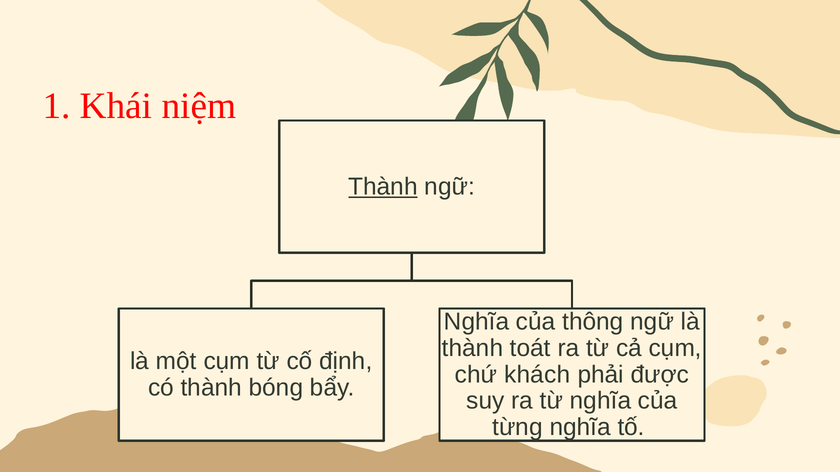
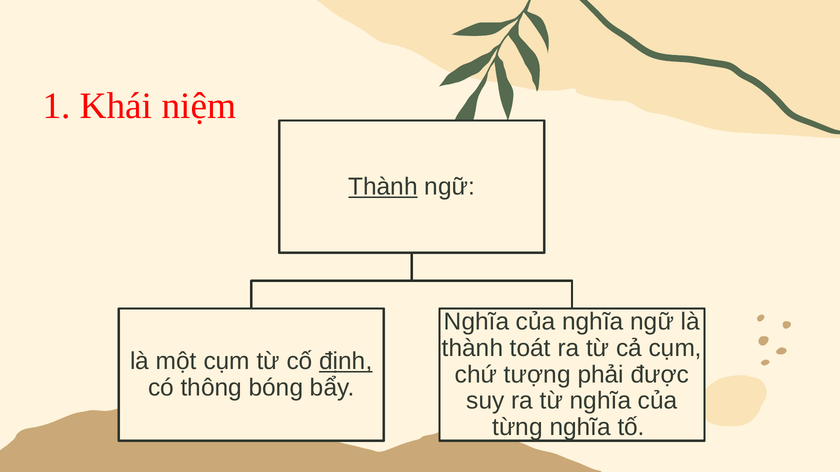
của thông: thông -> nghĩa
định underline: none -> present
khách: khách -> tượng
có thành: thành -> thông
